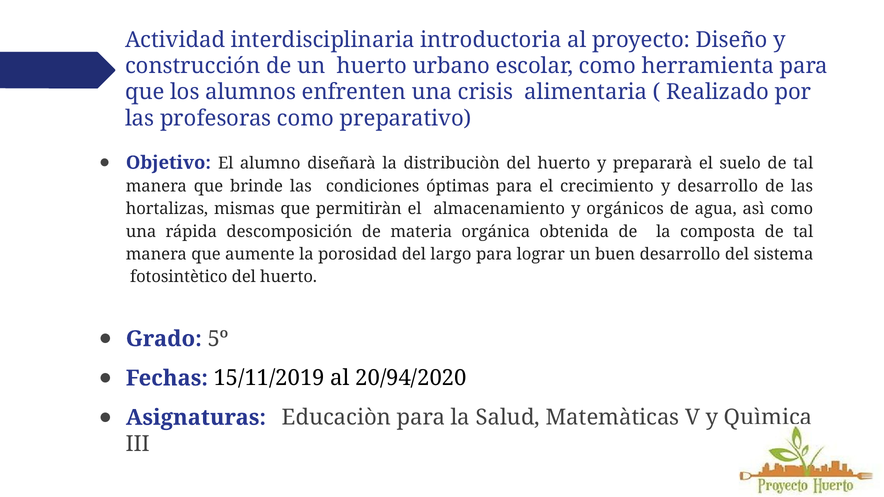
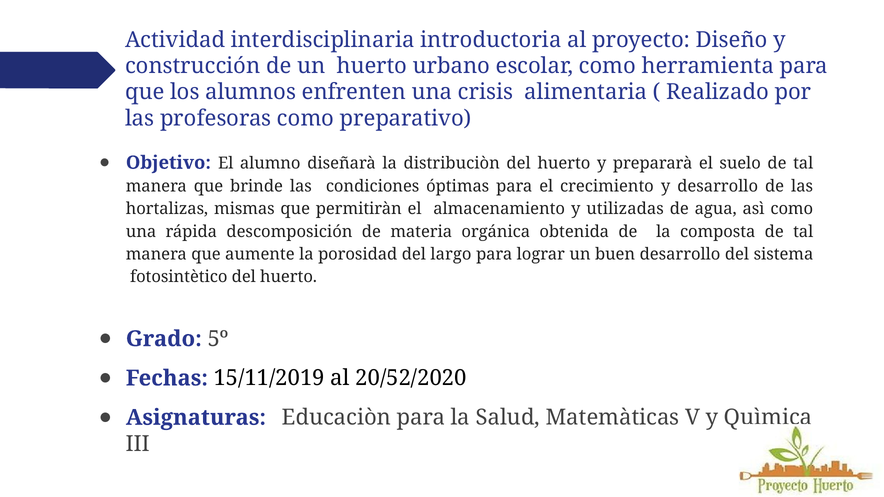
orgánicos: orgánicos -> utilizadas
20/94/2020: 20/94/2020 -> 20/52/2020
